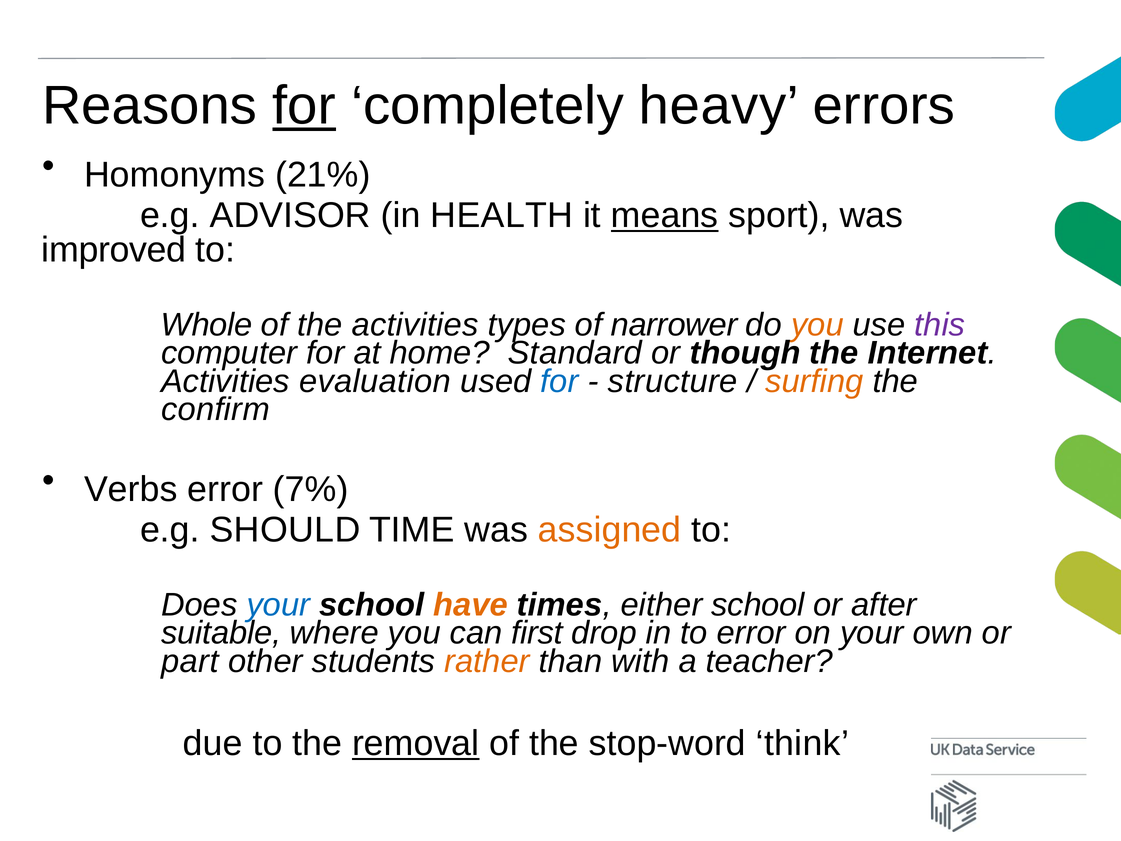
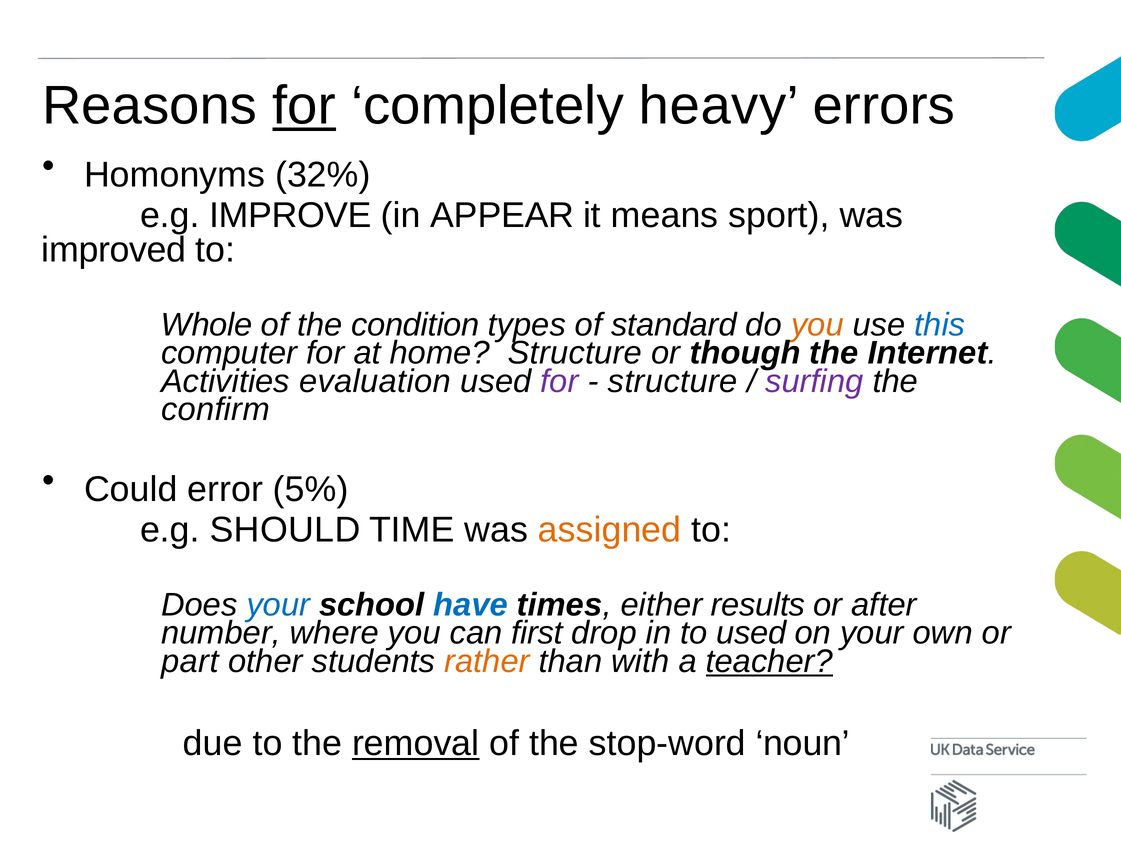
21%: 21% -> 32%
ADVISOR: ADVISOR -> IMPROVE
HEALTH: HEALTH -> APPEAR
means underline: present -> none
the activities: activities -> condition
narrower: narrower -> standard
this colour: purple -> blue
home Standard: Standard -> Structure
for at (559, 381) colour: blue -> purple
surfing colour: orange -> purple
Verbs: Verbs -> Could
7%: 7% -> 5%
have colour: orange -> blue
either school: school -> results
suitable: suitable -> number
to error: error -> used
teacher underline: none -> present
think: think -> noun
